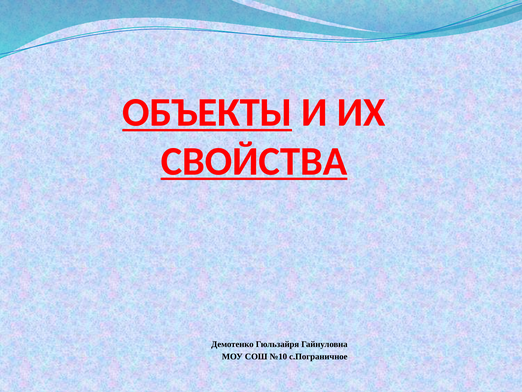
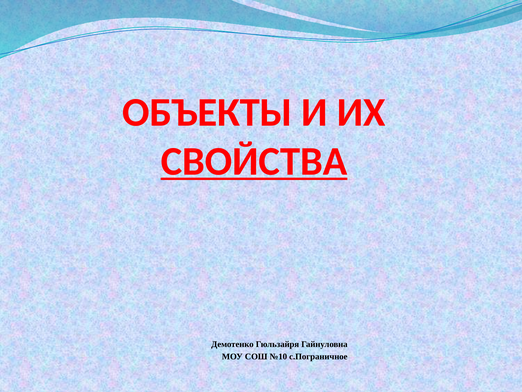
ОБЪЕКТЫ underline: present -> none
